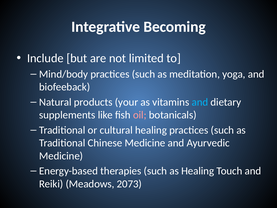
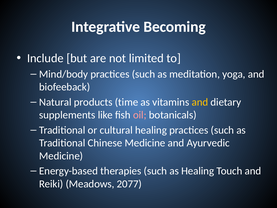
your: your -> time
and at (200, 102) colour: light blue -> yellow
2073: 2073 -> 2077
